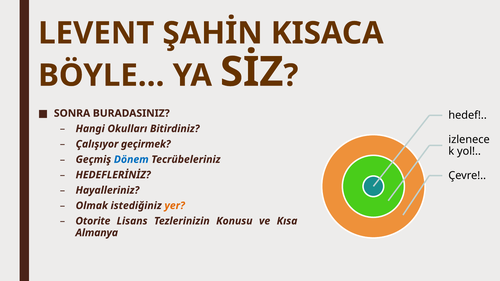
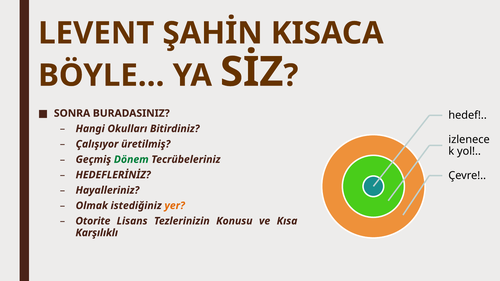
geçirmek: geçirmek -> üretilmiş
Dönem colour: blue -> green
Almanya: Almanya -> Karşılıklı
